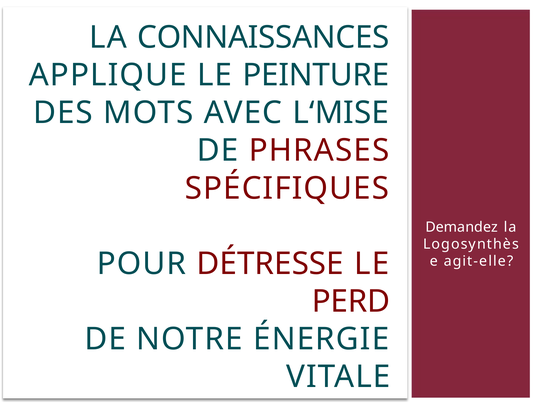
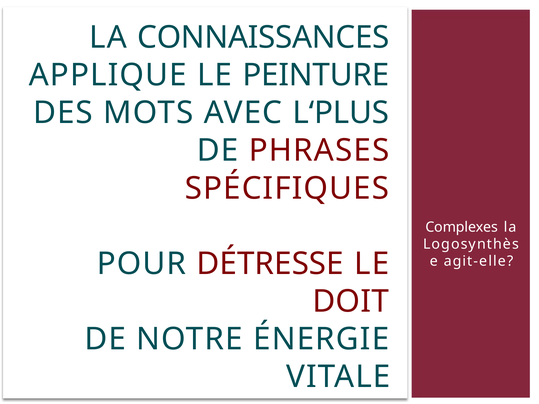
L‘MISE: L‘MISE -> L‘PLUS
Demandez: Demandez -> Complexes
PERD: PERD -> DOIT
